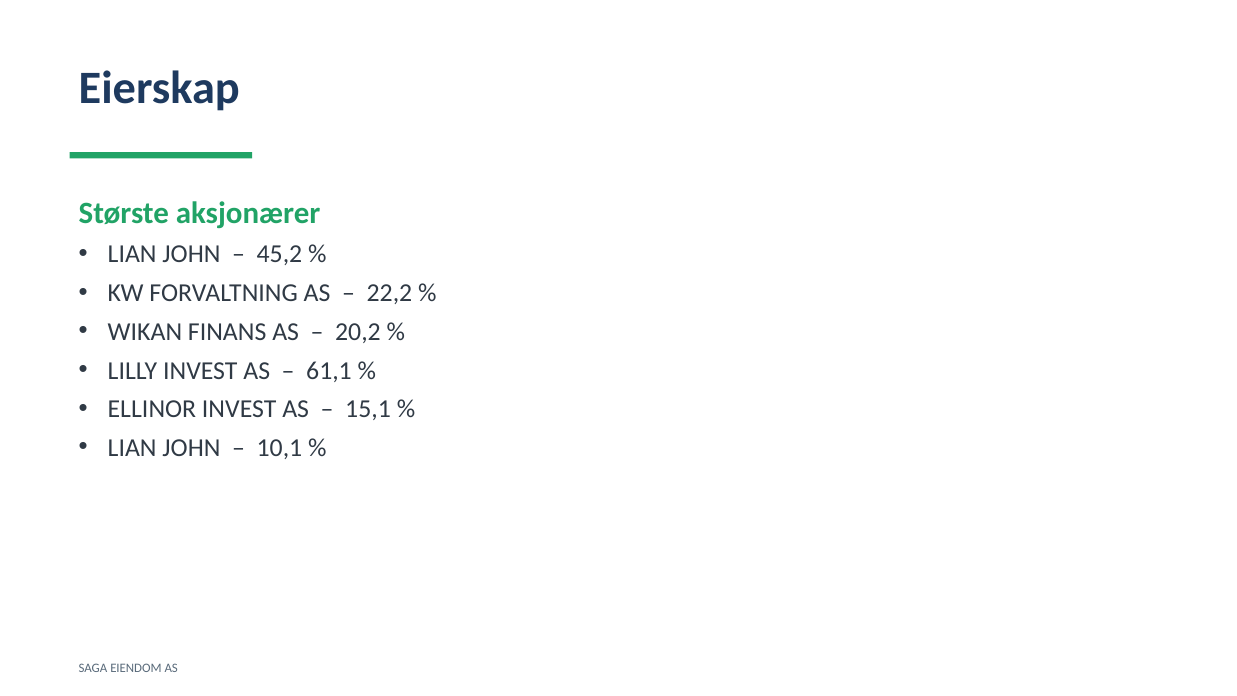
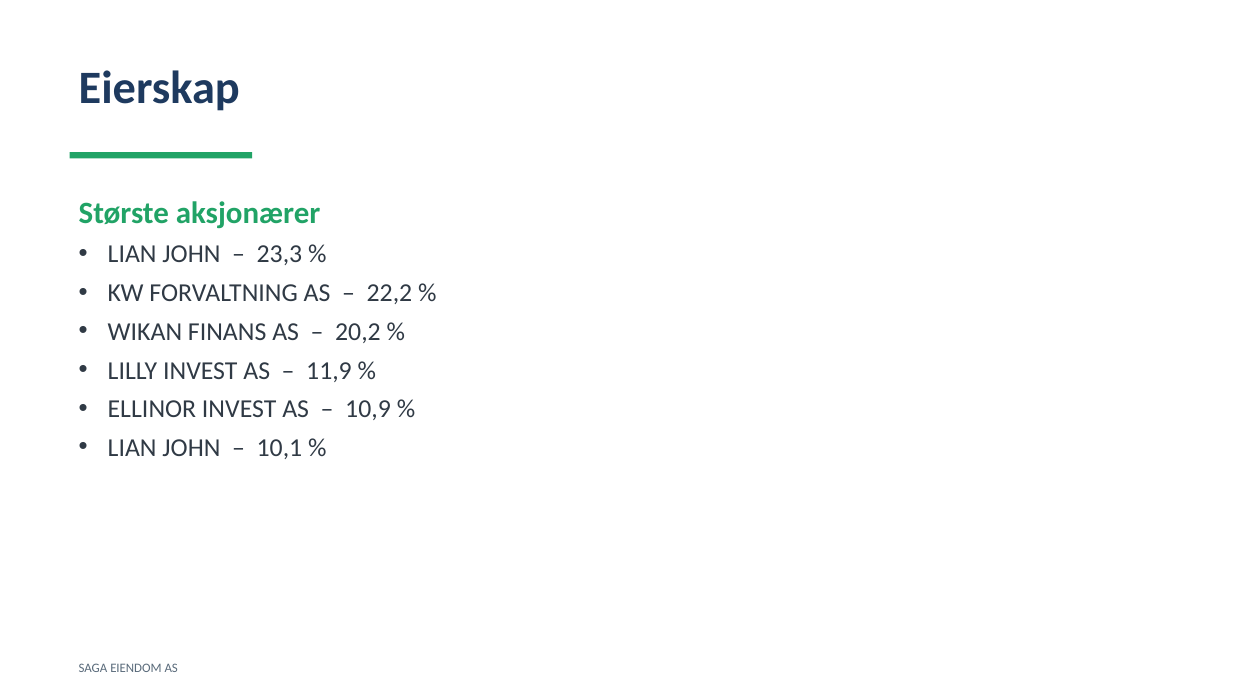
45,2: 45,2 -> 23,3
61,1: 61,1 -> 11,9
15,1: 15,1 -> 10,9
